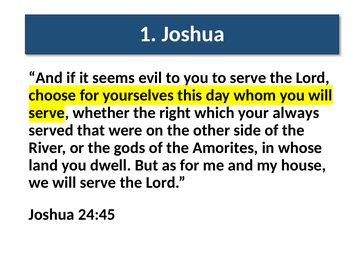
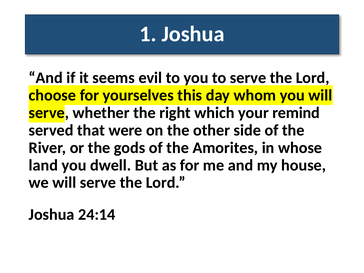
always: always -> remind
24:45: 24:45 -> 24:14
